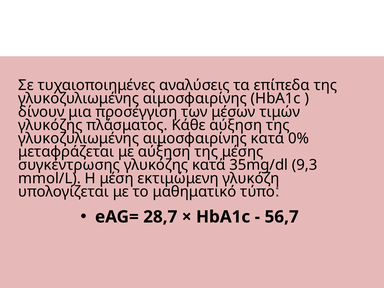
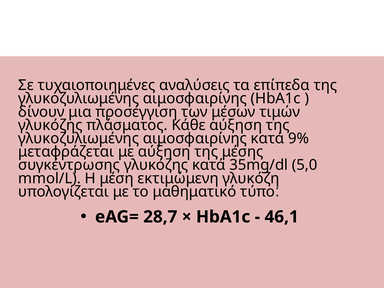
0%: 0% -> 9%
9,3: 9,3 -> 5,0
56,7: 56,7 -> 46,1
